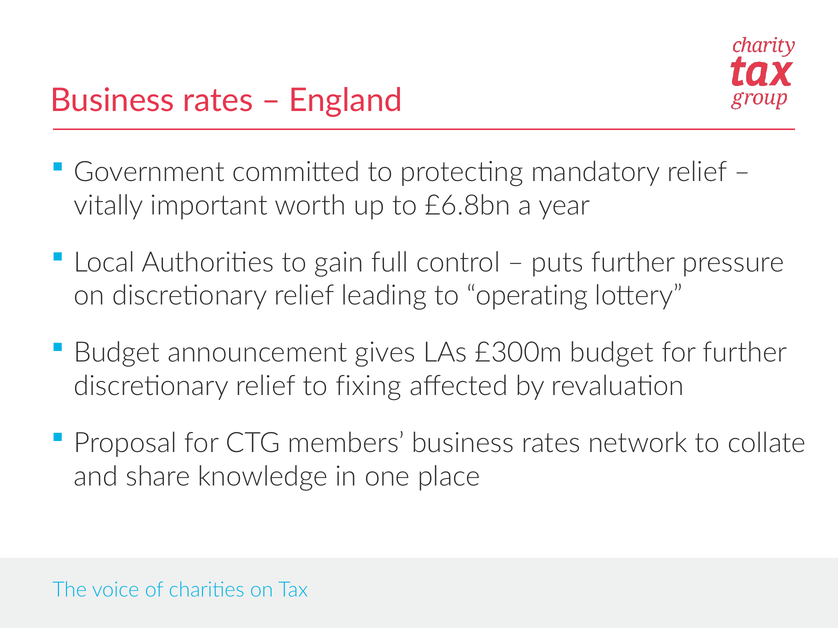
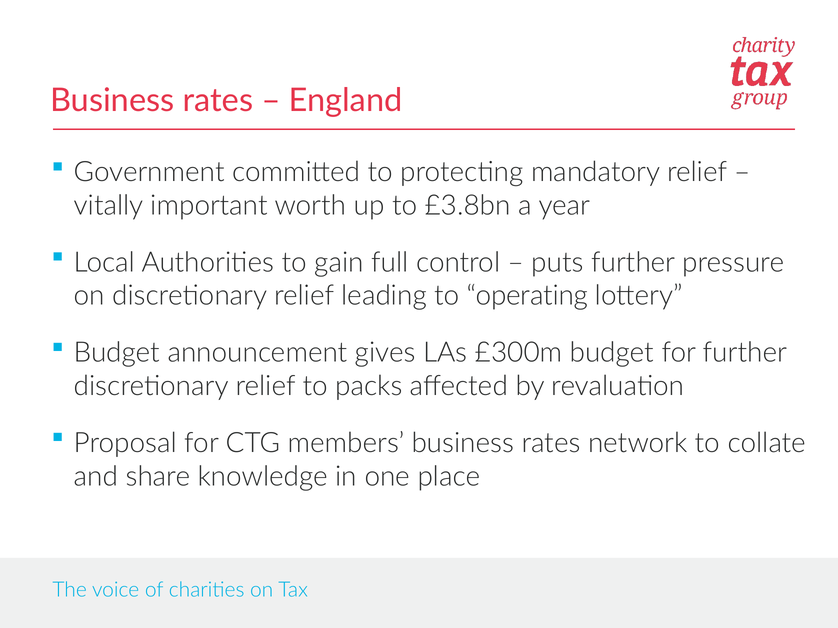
£6.8bn: £6.8bn -> £3.8bn
fixing: fixing -> packs
